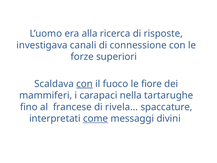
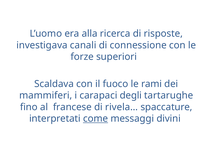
con at (85, 84) underline: present -> none
fiore: fiore -> rami
nella: nella -> degli
